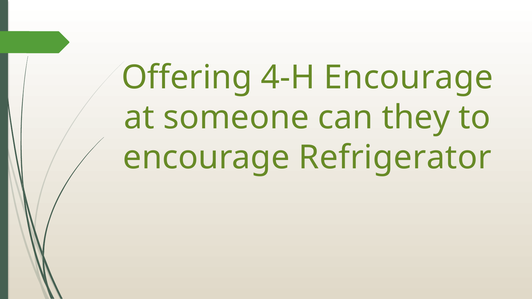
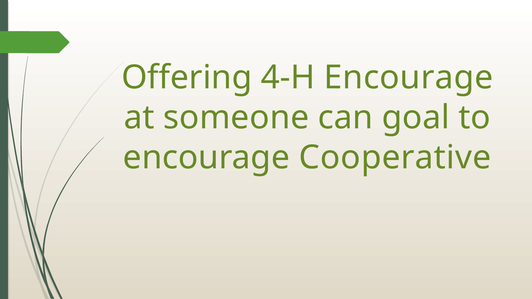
they: they -> goal
Refrigerator: Refrigerator -> Cooperative
